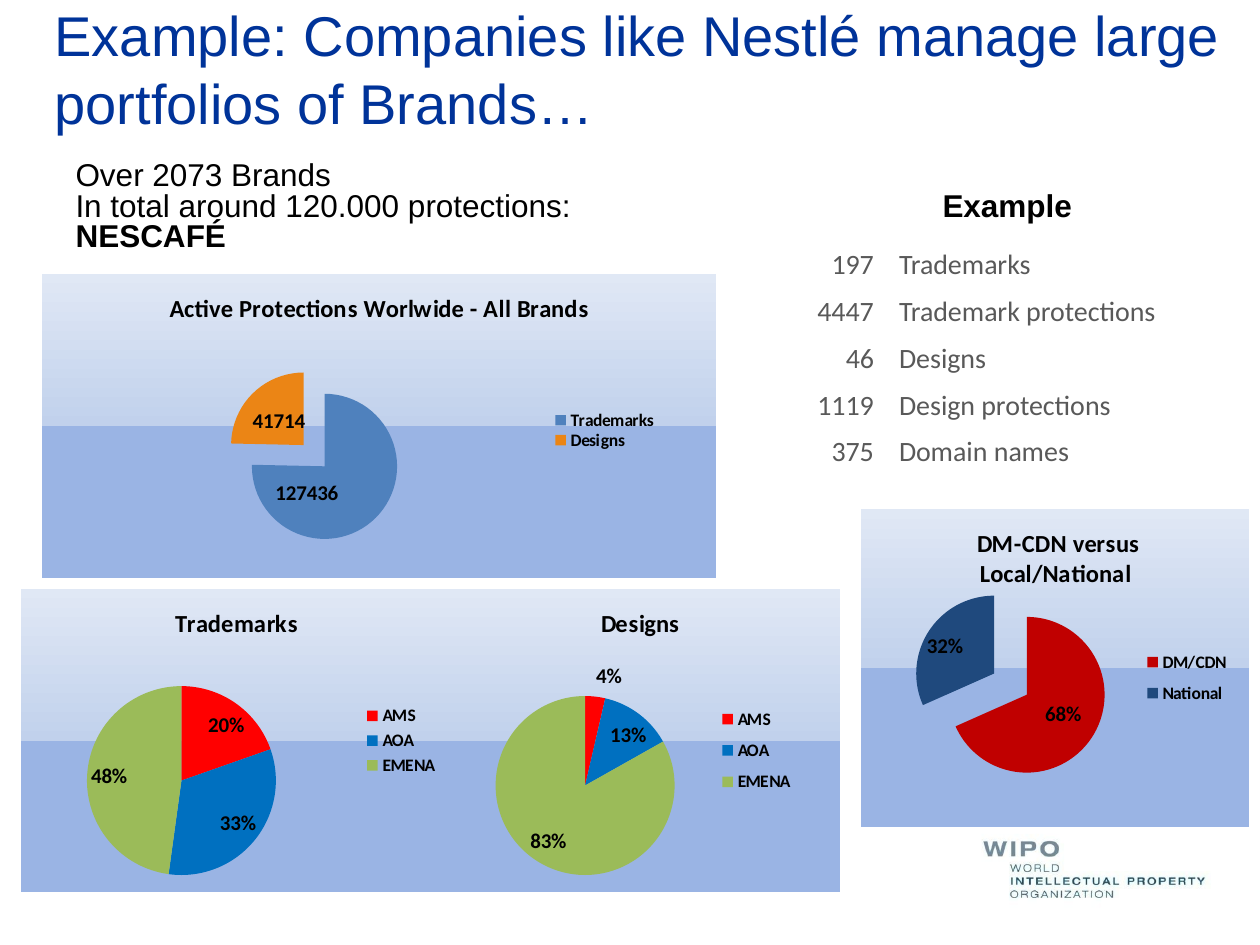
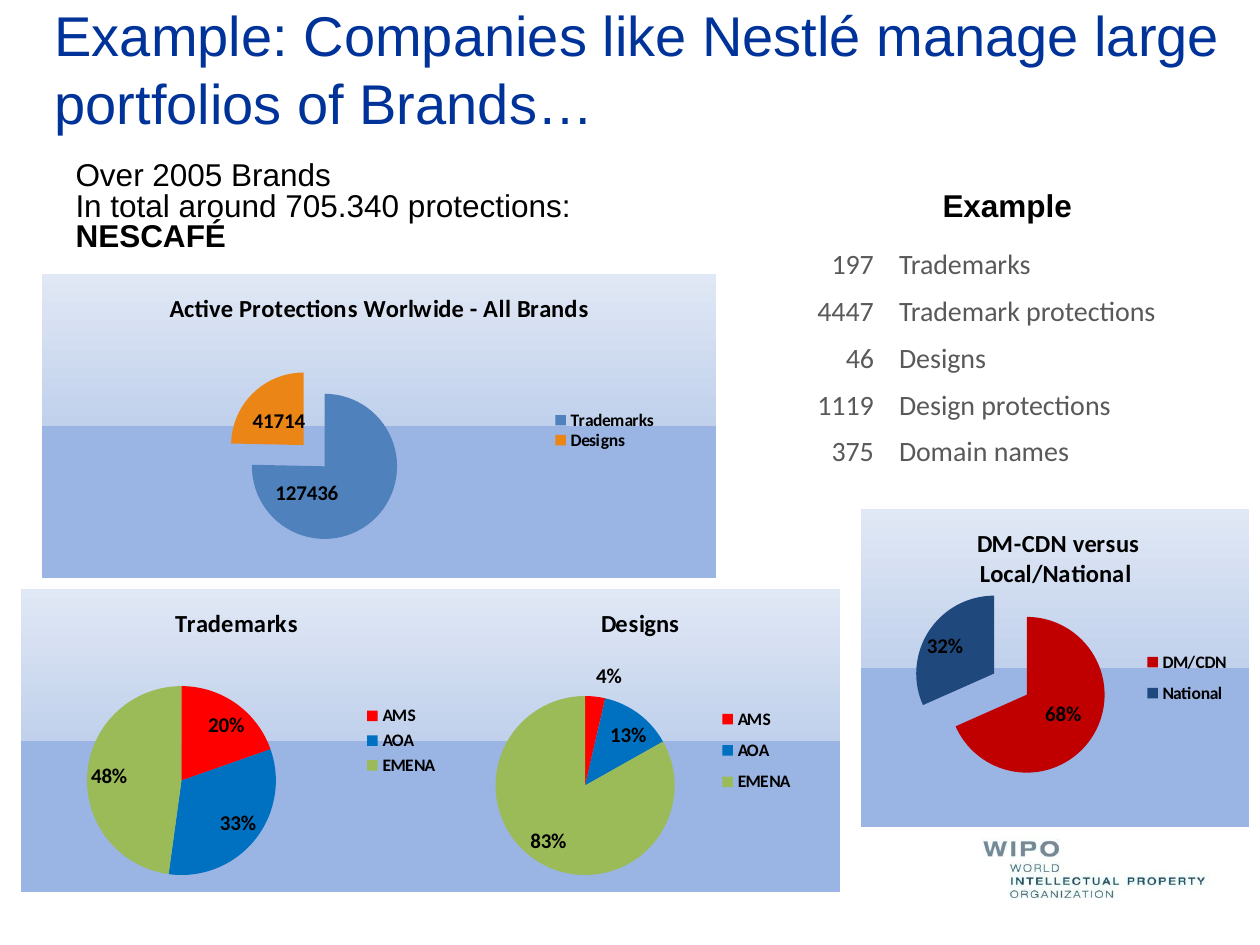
2073: 2073 -> 2005
120.000: 120.000 -> 705.340
